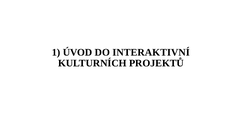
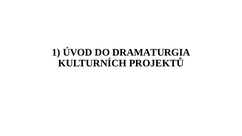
INTERAKTIVNÍ: INTERAKTIVNÍ -> DRAMATURGIA
